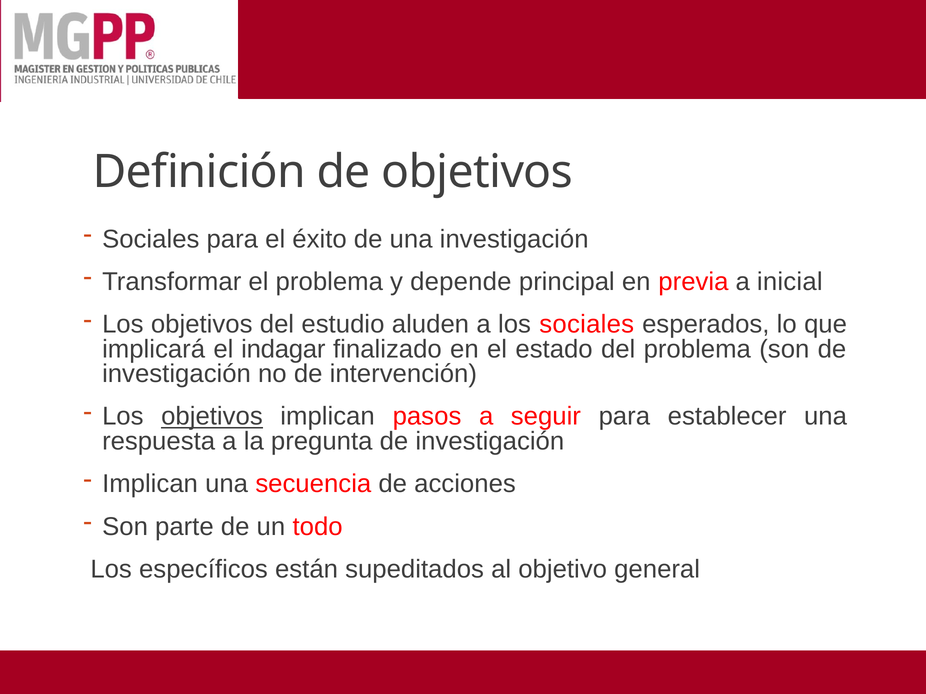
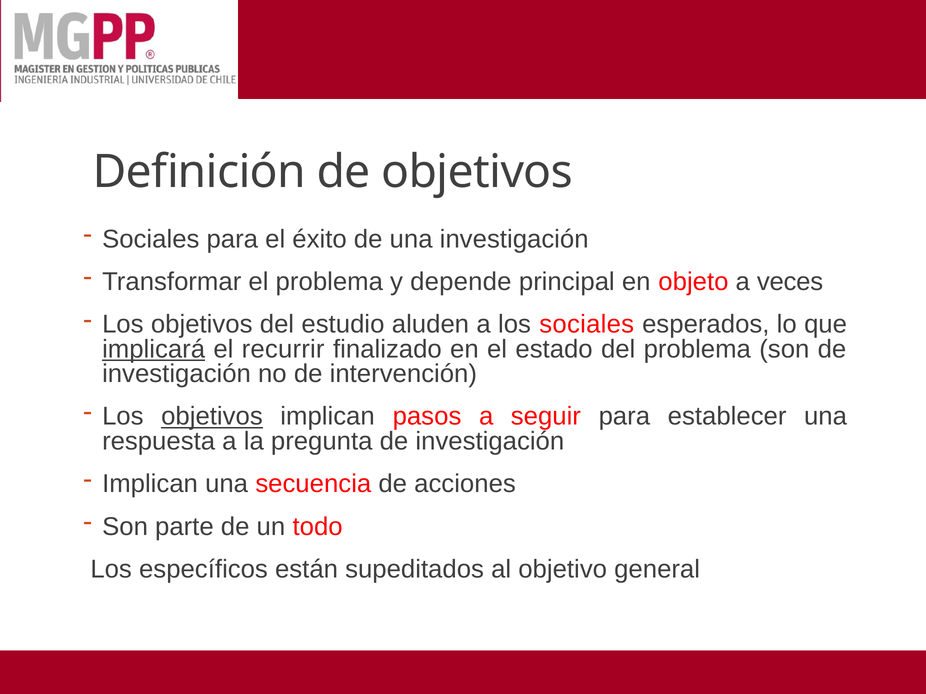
previa: previa -> objeto
inicial: inicial -> veces
implicará underline: none -> present
indagar: indagar -> recurrir
